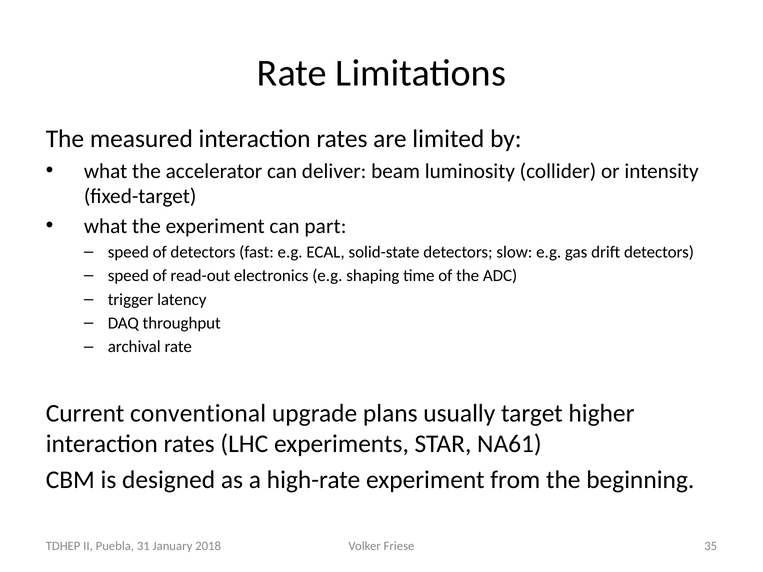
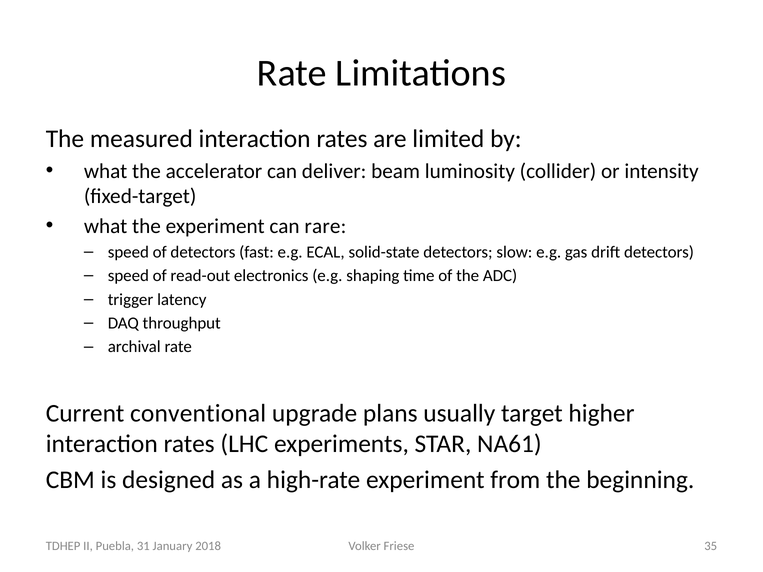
part: part -> rare
